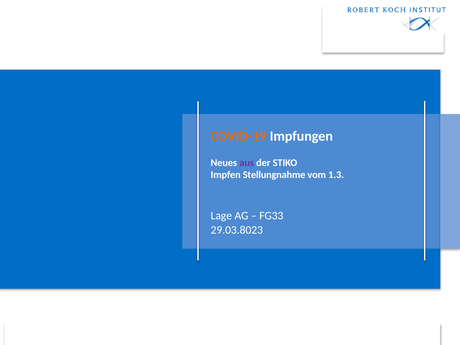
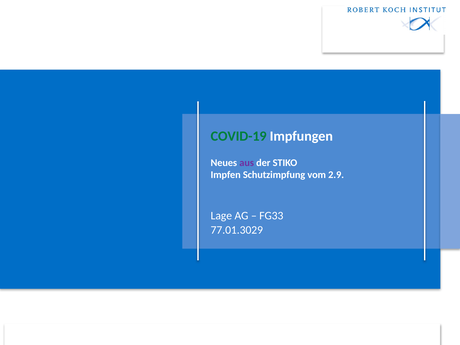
COVID-19 colour: orange -> green
Stellungnahme: Stellungnahme -> Schutzimpfung
1.3: 1.3 -> 2.9
29.03.8023: 29.03.8023 -> 77.01.3029
